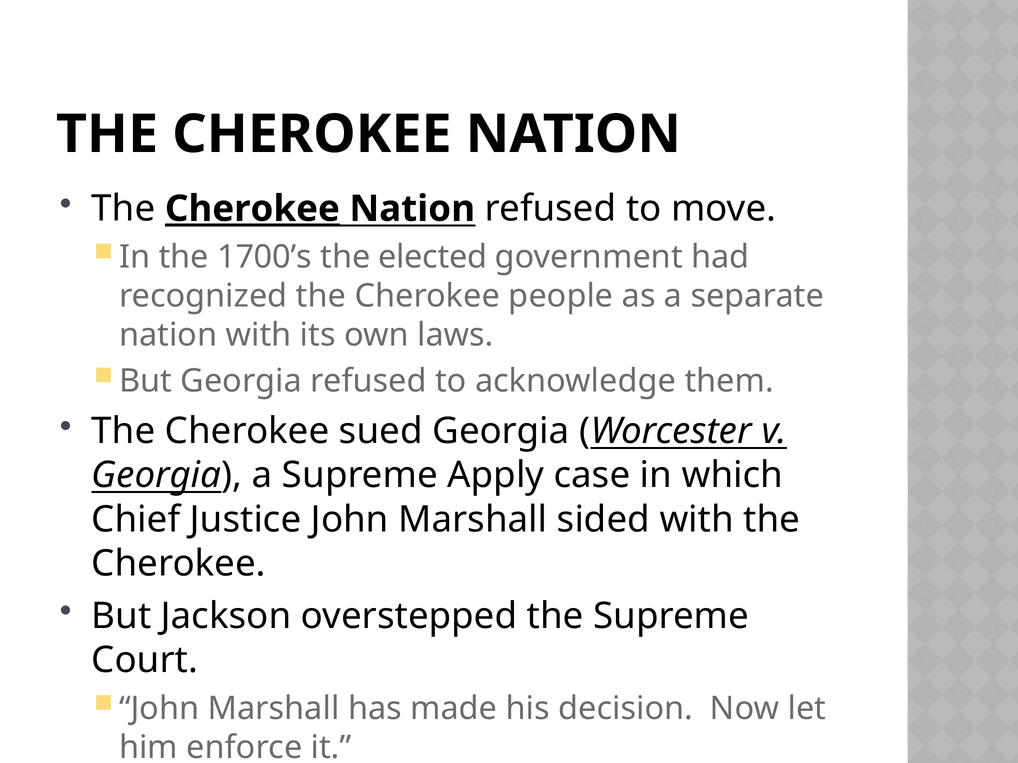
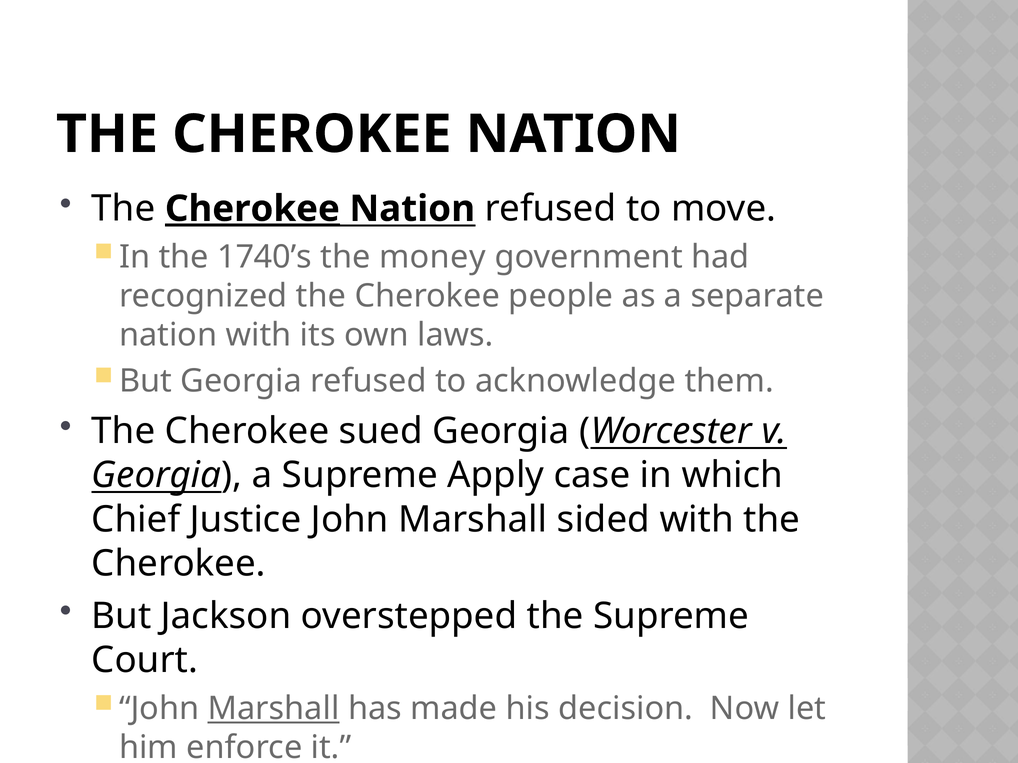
1700’s: 1700’s -> 1740’s
elected: elected -> money
Marshall at (274, 709) underline: none -> present
